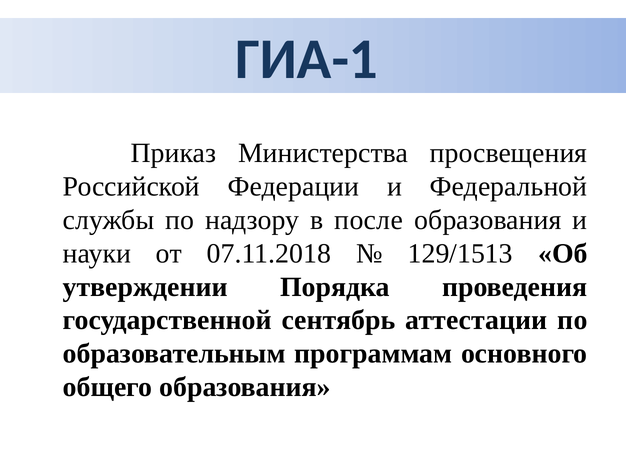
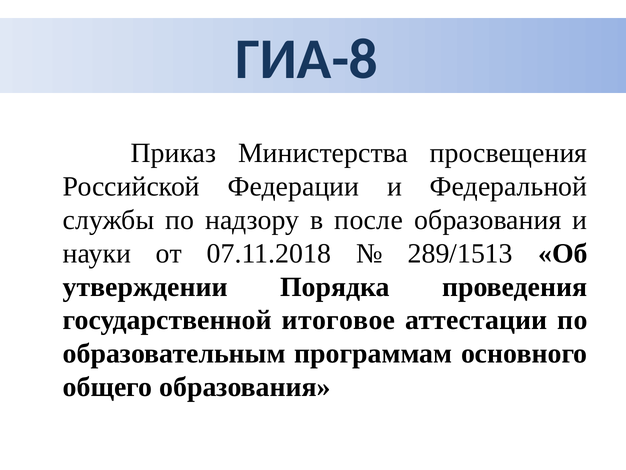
ГИА-1: ГИА-1 -> ГИА-8
129/1513: 129/1513 -> 289/1513
сентябрь: сентябрь -> итоговое
